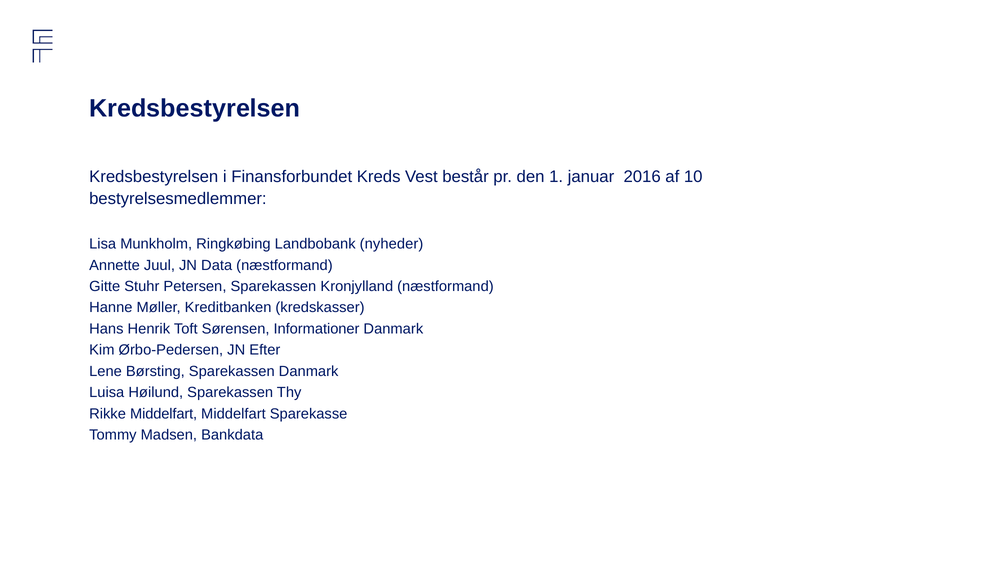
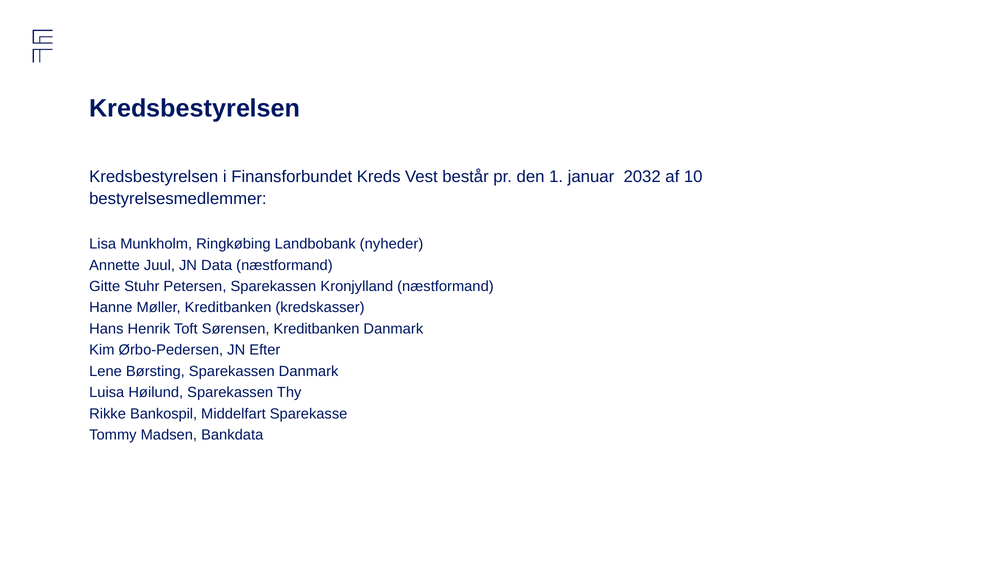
2016: 2016 -> 2032
Sørensen Informationer: Informationer -> Kreditbanken
Rikke Middelfart: Middelfart -> Bankospil
